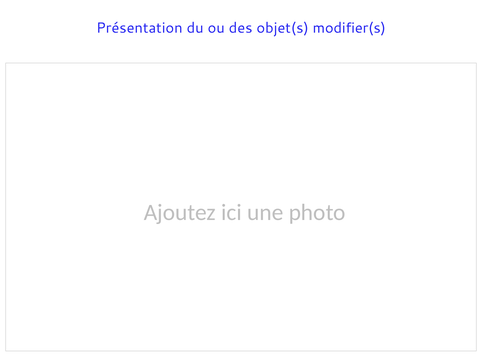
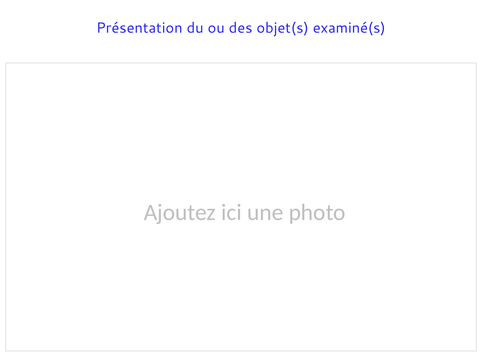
modifier(s: modifier(s -> examiné(s
